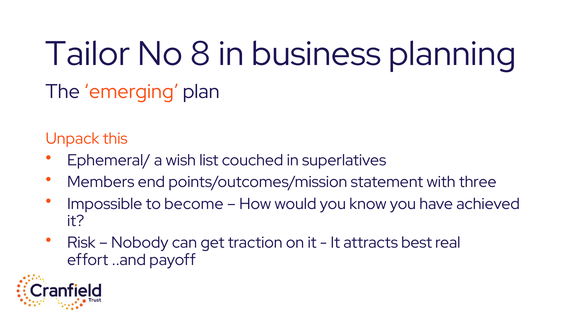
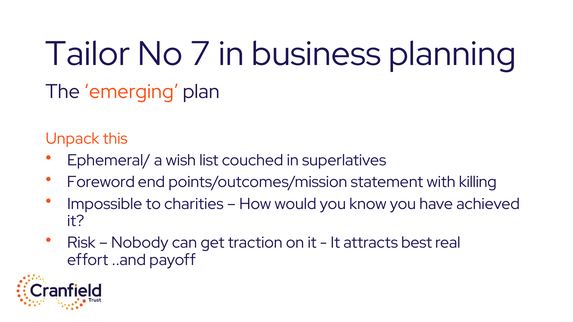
8: 8 -> 7
Members: Members -> Foreword
three: three -> killing
become: become -> charities
